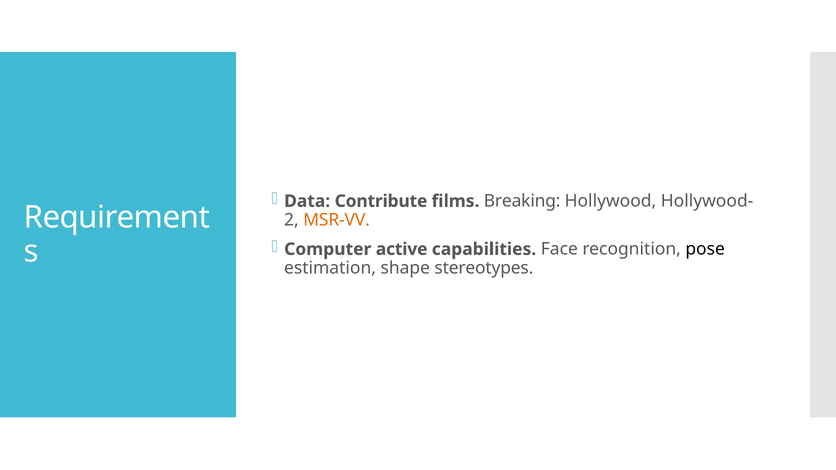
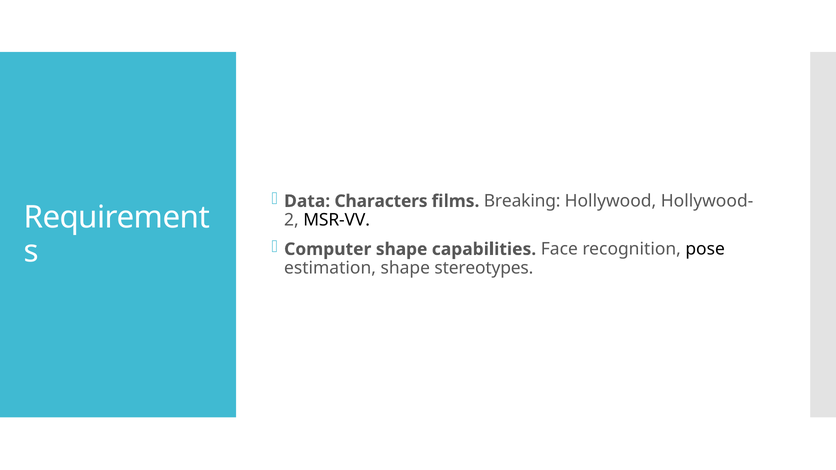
Contribute: Contribute -> Characters
MSR-VV colour: orange -> black
Computer active: active -> shape
